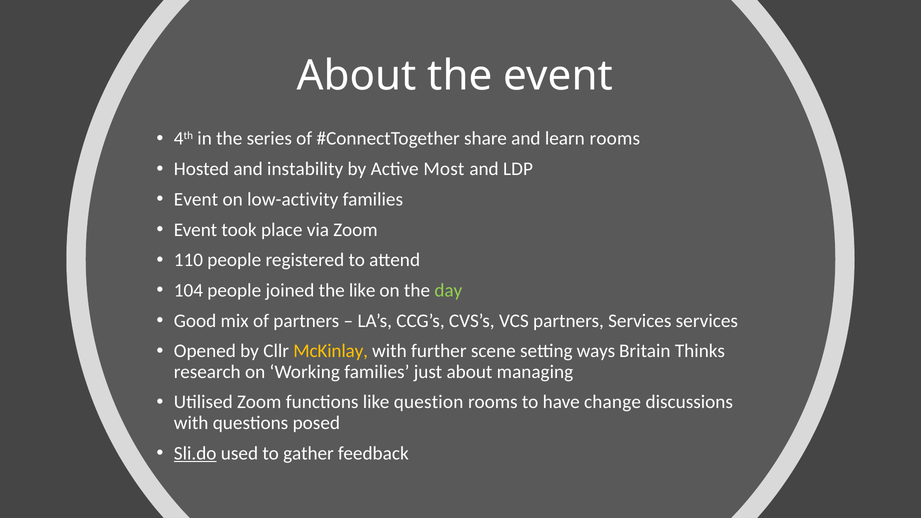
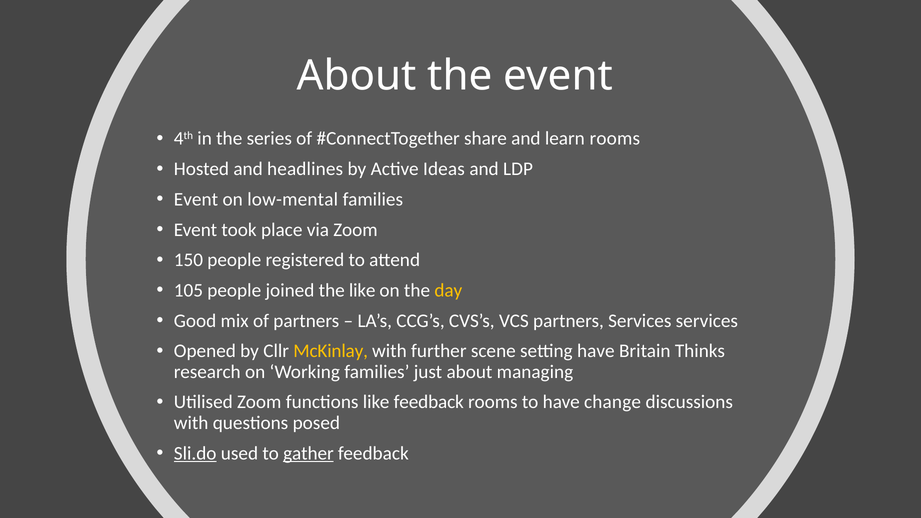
instability: instability -> headlines
Most: Most -> Ideas
low-activity: low-activity -> low-mental
110: 110 -> 150
104: 104 -> 105
day colour: light green -> yellow
setting ways: ways -> have
like question: question -> feedback
gather underline: none -> present
